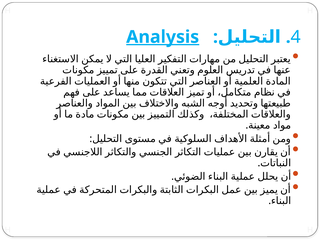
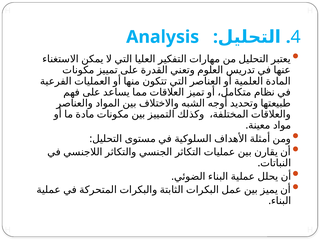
Analysis underline: present -> none
